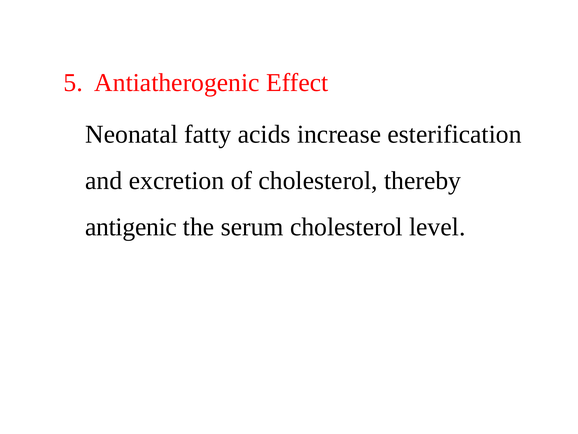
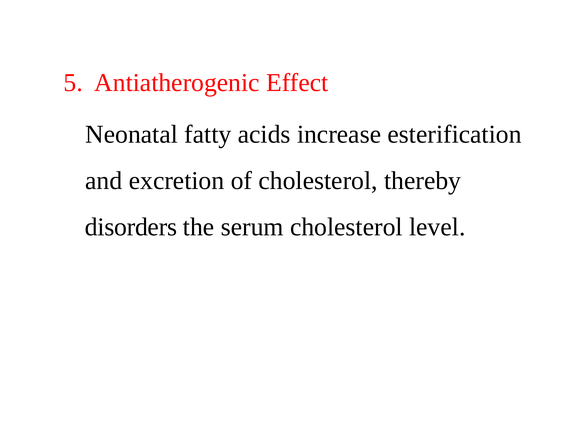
antigenic: antigenic -> disorders
